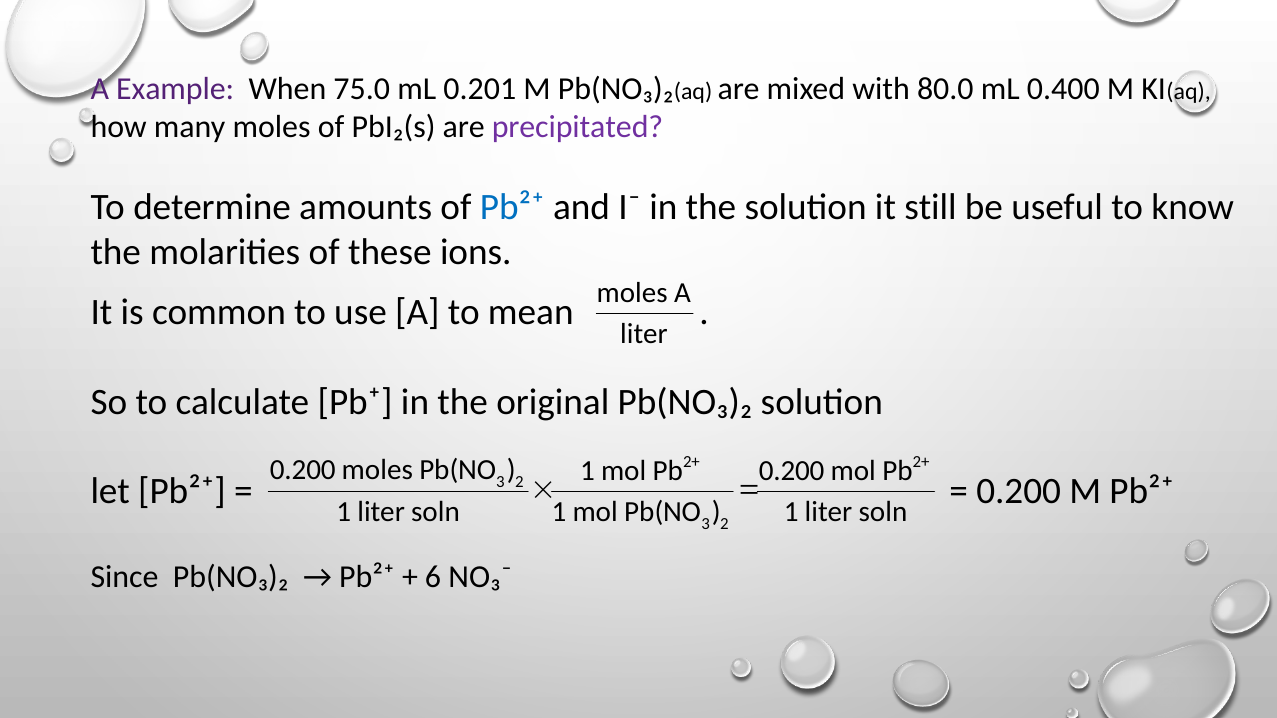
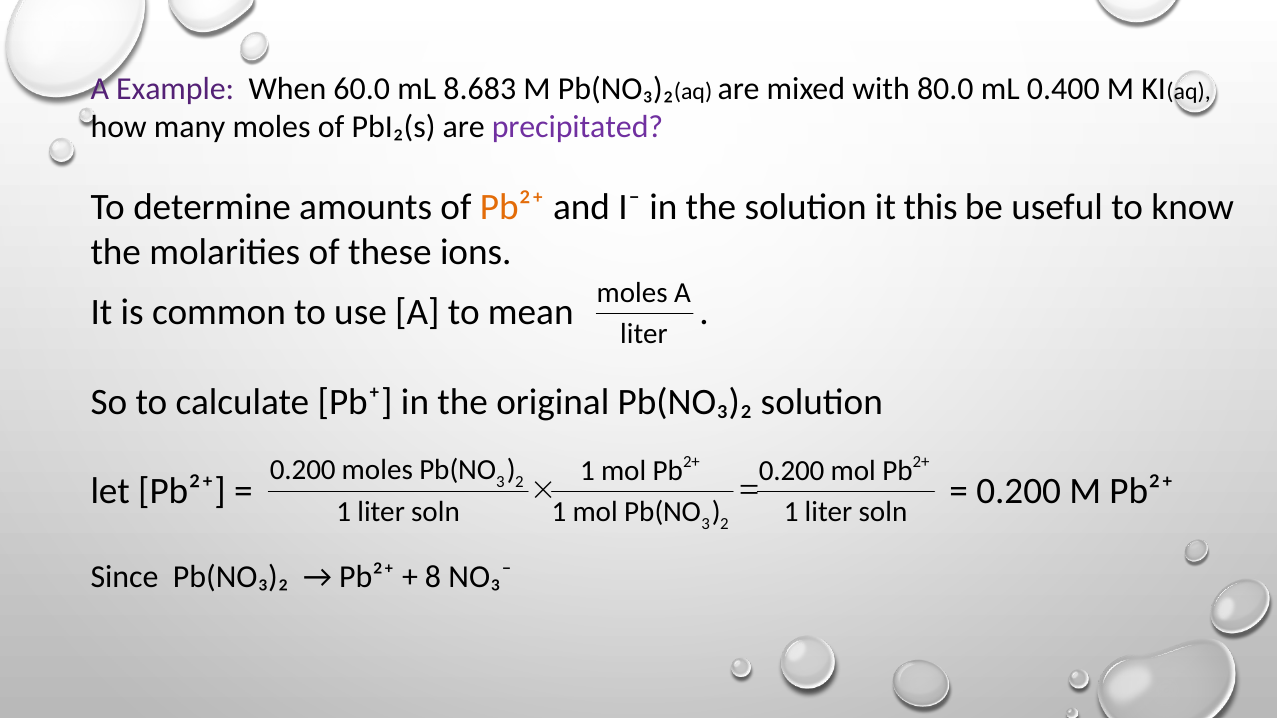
75.0: 75.0 -> 60.0
0.201: 0.201 -> 8.683
Pb²⁺ at (512, 207) colour: blue -> orange
still: still -> this
6: 6 -> 8
